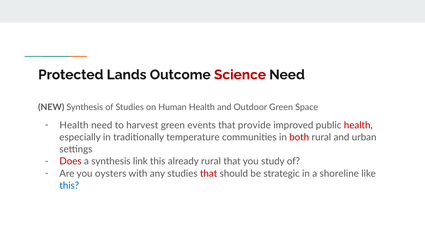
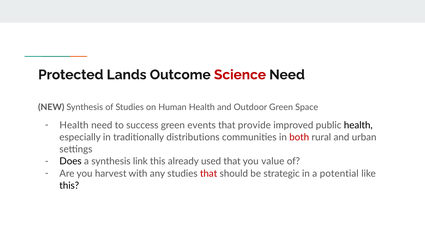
harvest: harvest -> success
health at (358, 125) colour: red -> black
temperature: temperature -> distributions
Does colour: red -> black
already rural: rural -> used
study: study -> value
oysters: oysters -> harvest
shoreline: shoreline -> potential
this at (69, 186) colour: blue -> black
